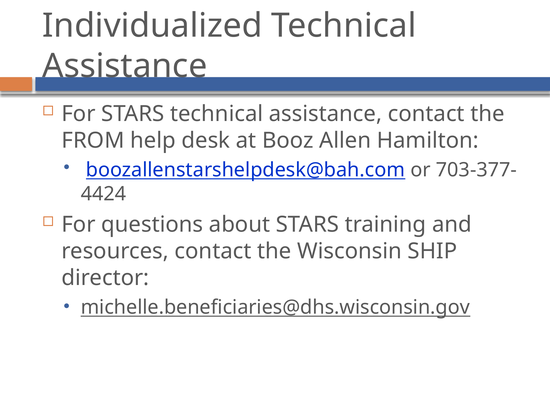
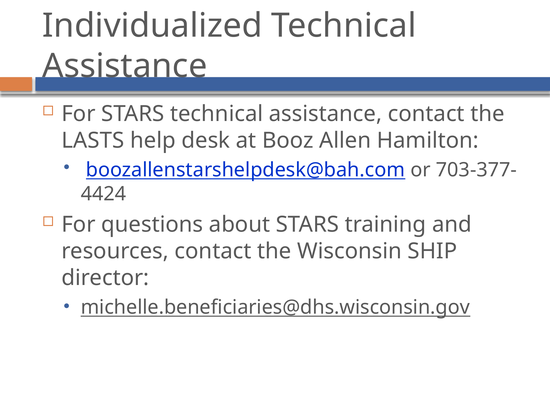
FROM: FROM -> LASTS
